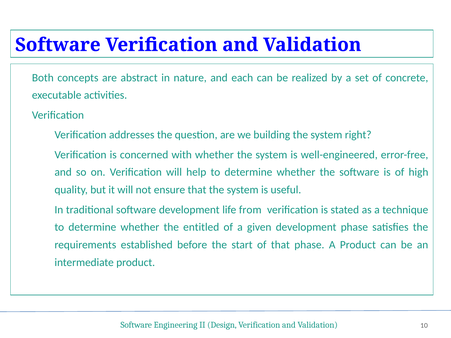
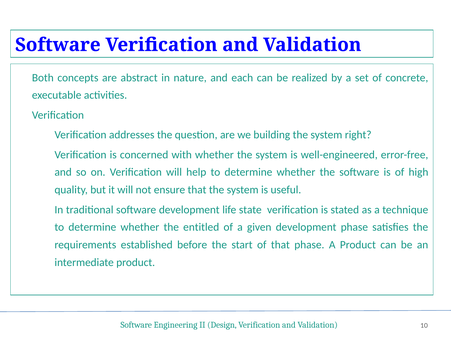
from: from -> state
